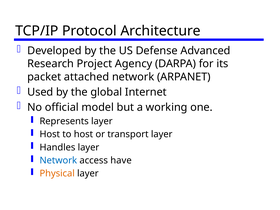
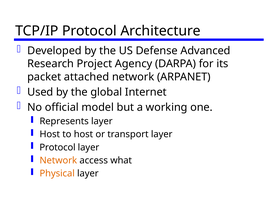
Handles at (57, 147): Handles -> Protocol
Network at (58, 160) colour: blue -> orange
have: have -> what
